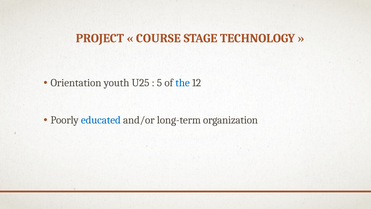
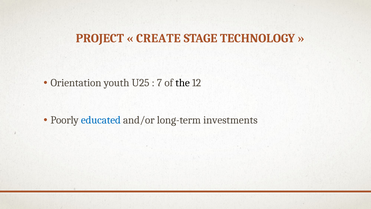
COURSE: COURSE -> CREATE
5: 5 -> 7
the colour: blue -> black
organization: organization -> investments
